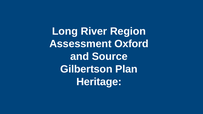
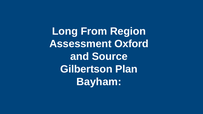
River: River -> From
Heritage: Heritage -> Bayham
